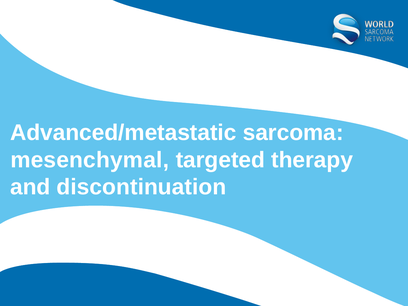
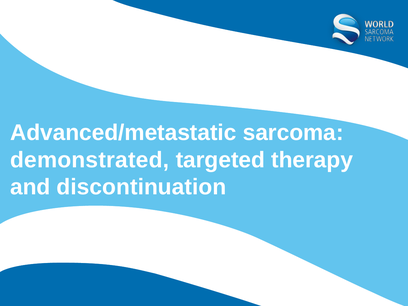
mesenchymal: mesenchymal -> demonstrated
